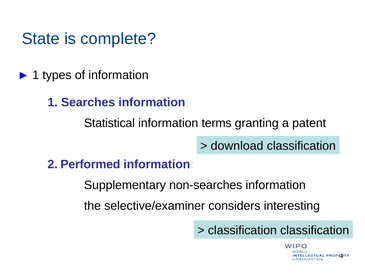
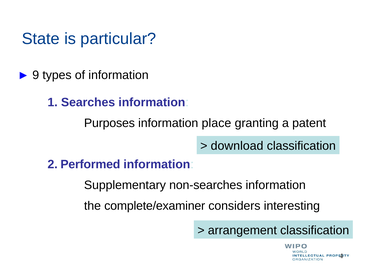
complete: complete -> particular
1 at (36, 75): 1 -> 9
Statistical: Statistical -> Purposes
terms: terms -> place
selective/examiner: selective/examiner -> complete/examiner
classification at (242, 230): classification -> arrangement
